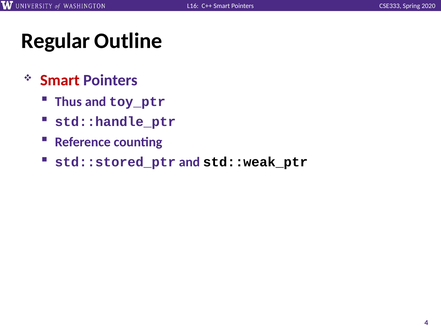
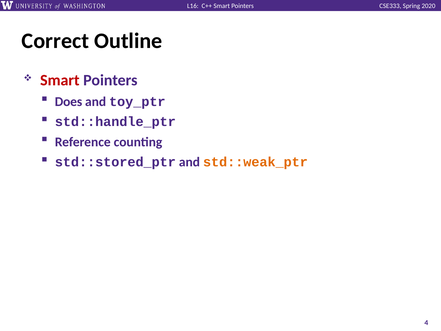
Regular: Regular -> Correct
Thus: Thus -> Does
std::weak_ptr colour: black -> orange
